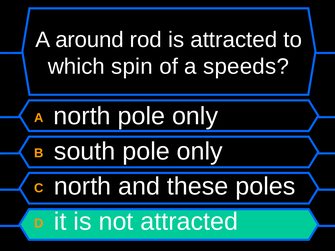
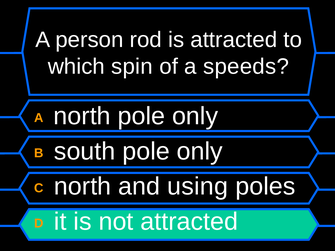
around: around -> person
these: these -> using
